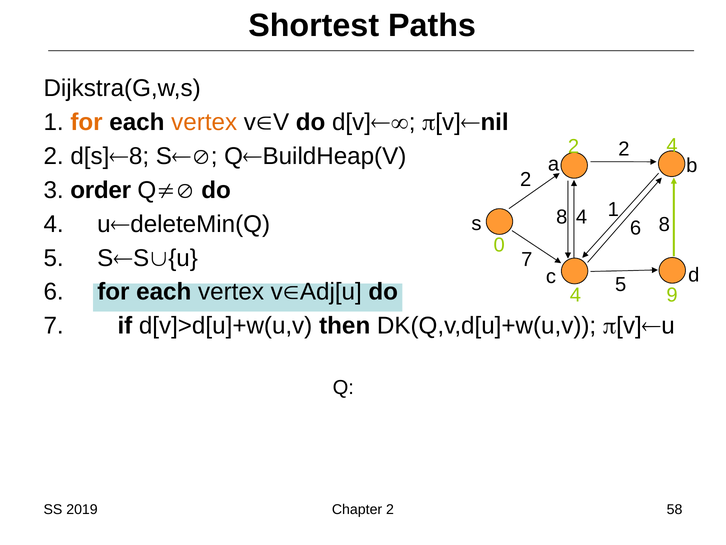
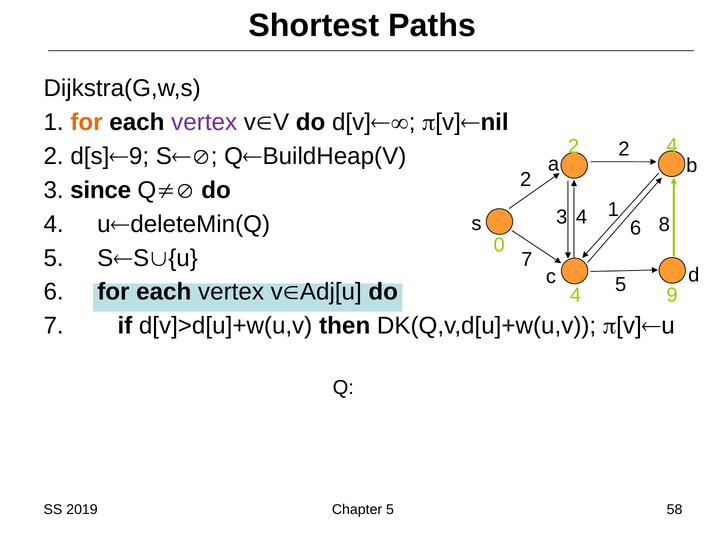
vertex at (204, 122) colour: orange -> purple
8 at (139, 156): 8 -> 9
order: order -> since
s 8: 8 -> 3
Chapter 2: 2 -> 5
